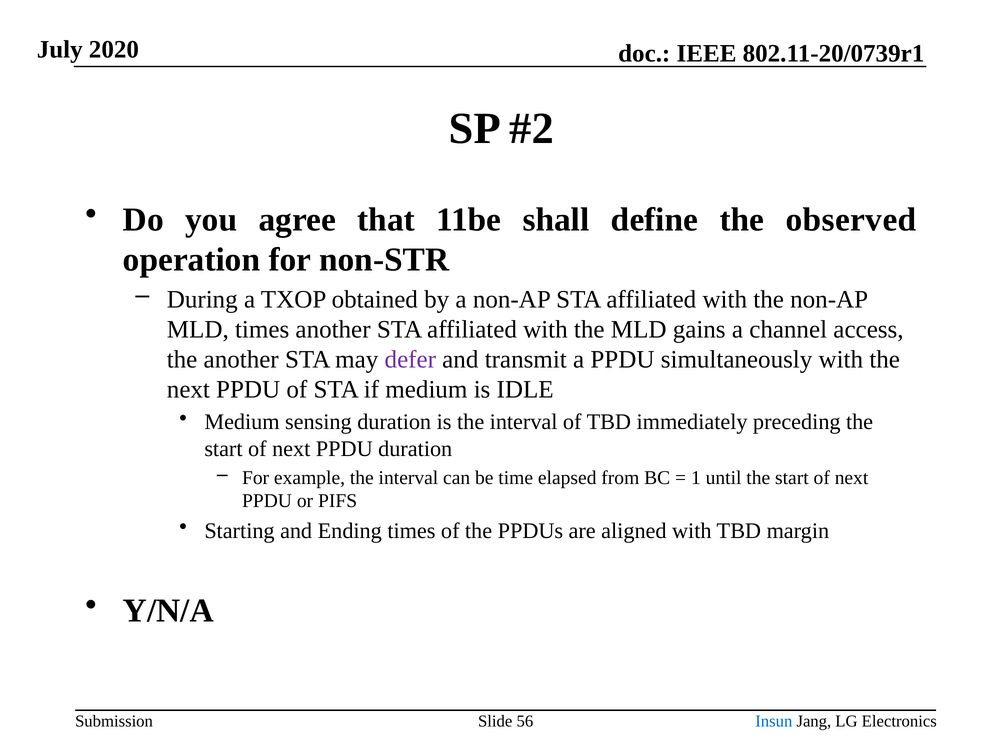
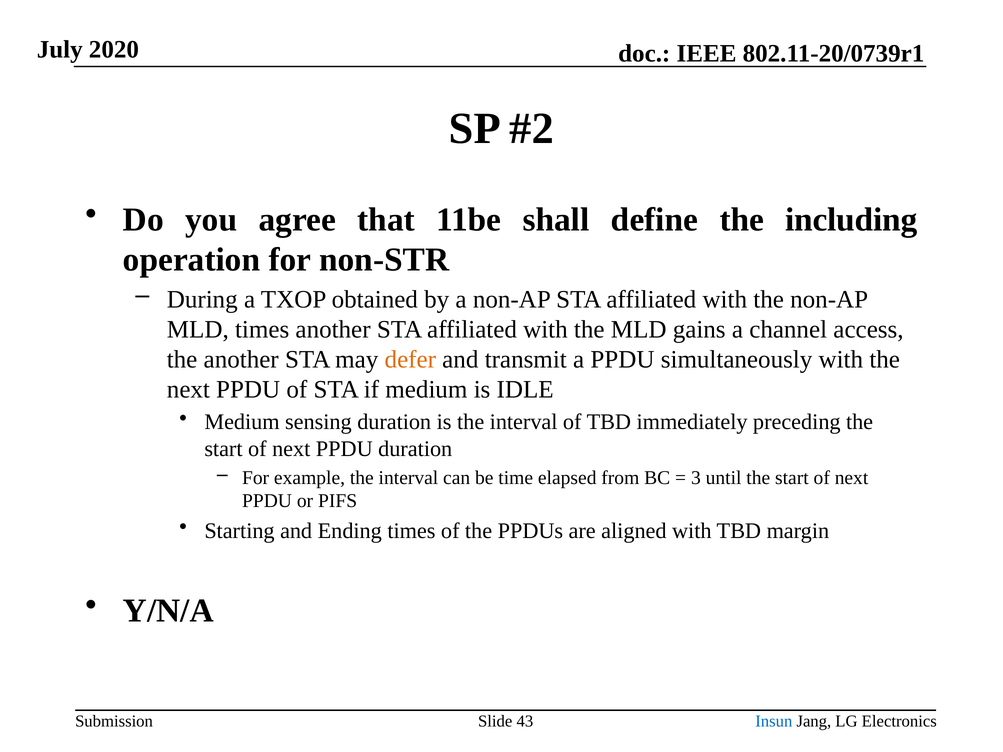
observed: observed -> including
defer colour: purple -> orange
1: 1 -> 3
56: 56 -> 43
